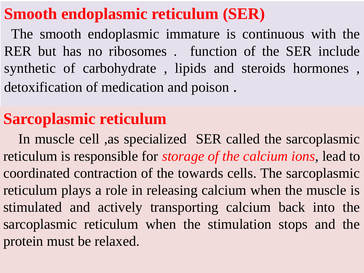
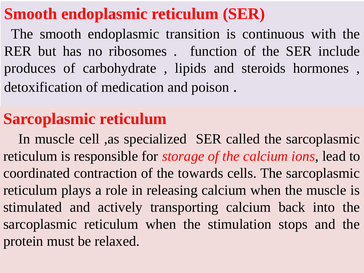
immature: immature -> transition
synthetic: synthetic -> produces
